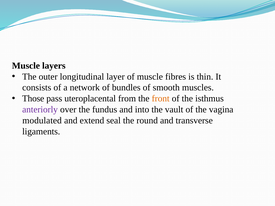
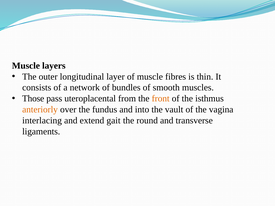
anteriorly colour: purple -> orange
modulated: modulated -> interlacing
seal: seal -> gait
